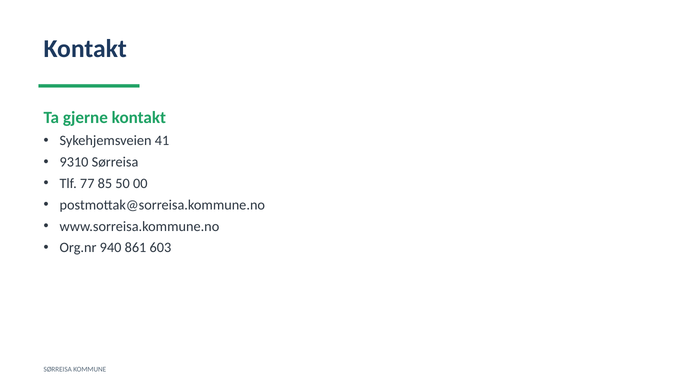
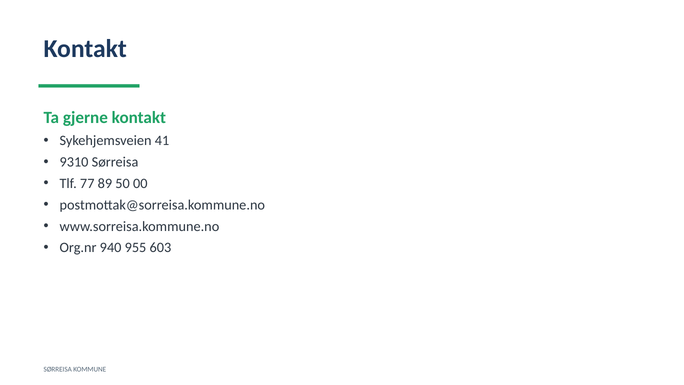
85: 85 -> 89
861: 861 -> 955
